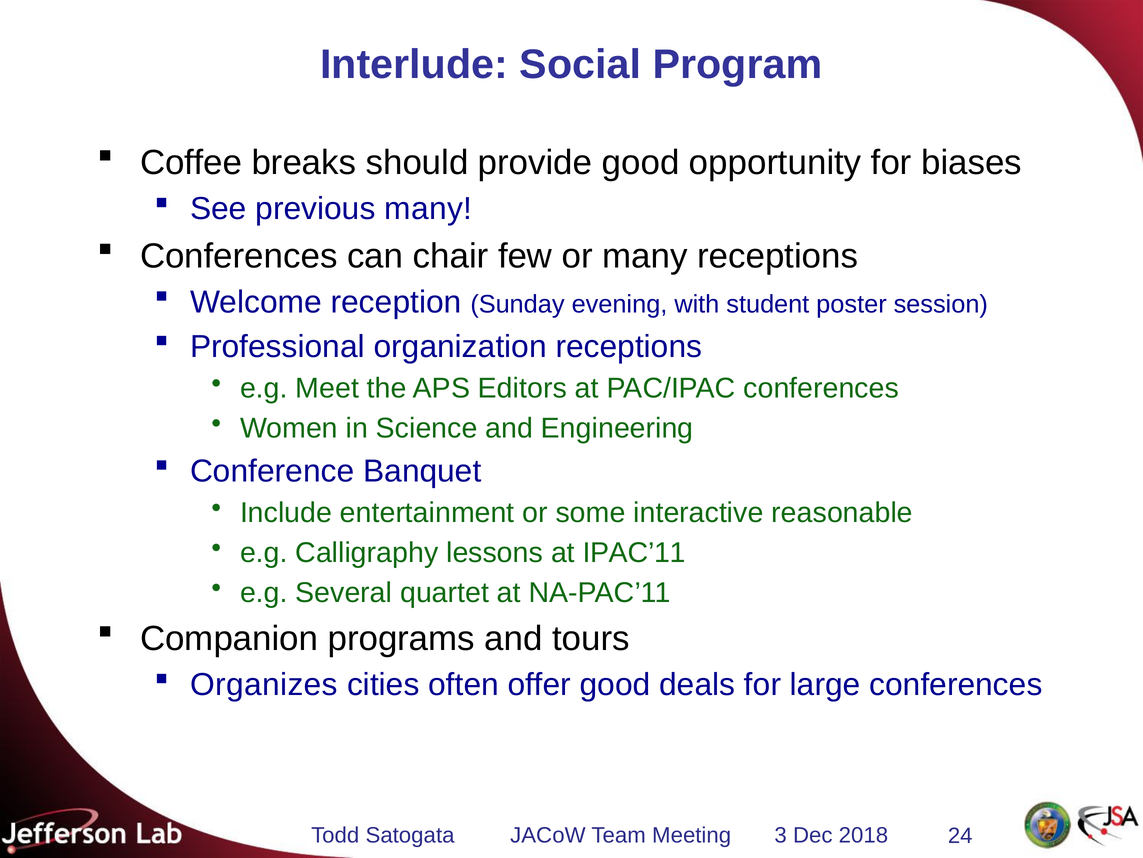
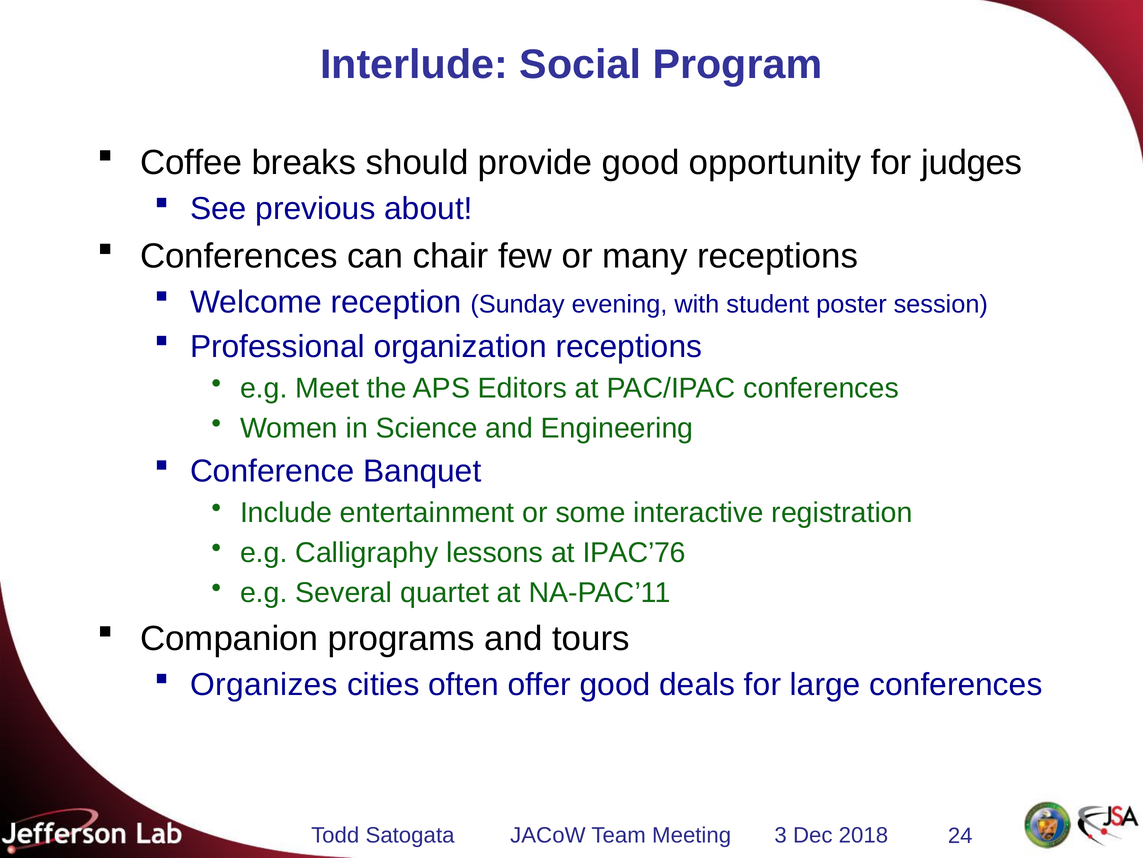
biases: biases -> judges
previous many: many -> about
reasonable: reasonable -> registration
IPAC’11: IPAC’11 -> IPAC’76
